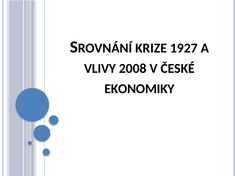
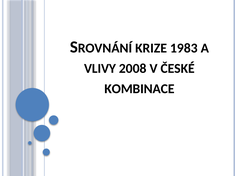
1927: 1927 -> 1983
EKONOMIKY: EKONOMIKY -> KOMBINACE
